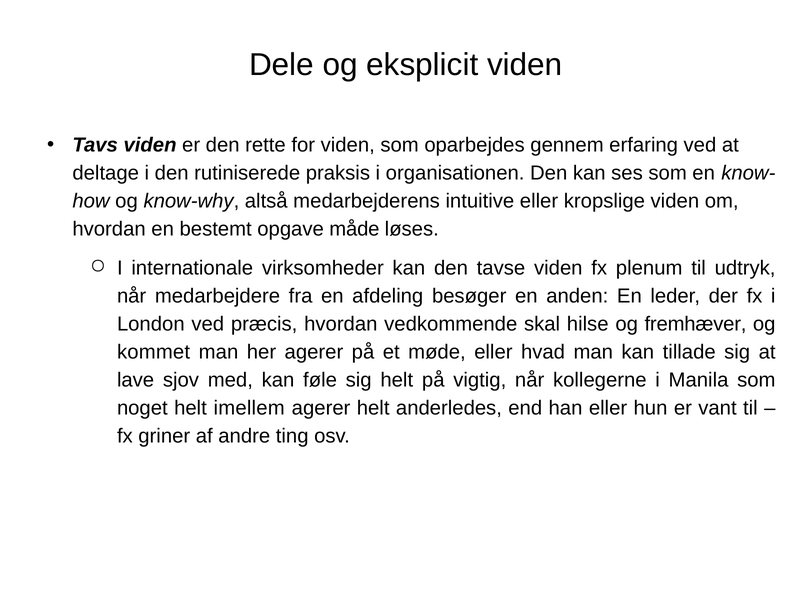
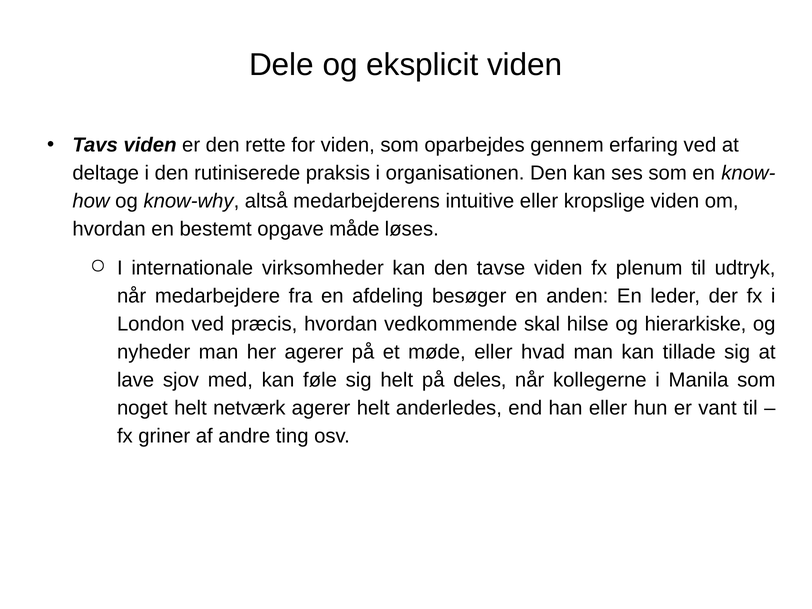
fremhæver: fremhæver -> hierarkiske
kommet: kommet -> nyheder
vigtig: vigtig -> deles
imellem: imellem -> netværk
